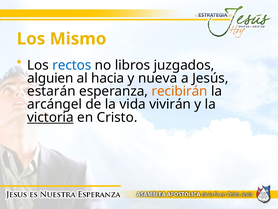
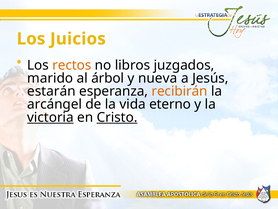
Mismo: Mismo -> Juicios
rectos colour: blue -> orange
alguien: alguien -> marido
hacia: hacia -> árbol
vivirán: vivirán -> eterno
Cristo underline: none -> present
